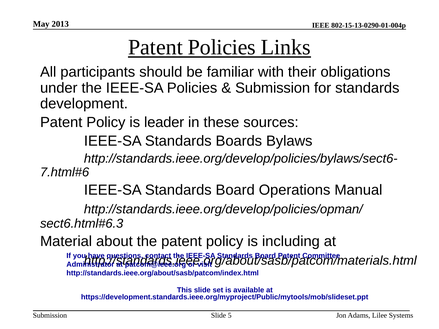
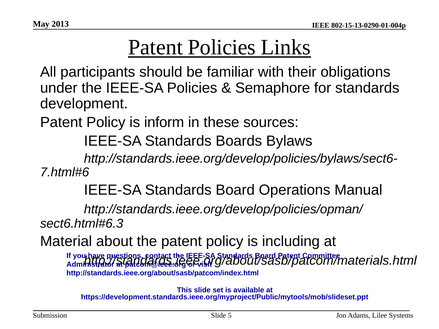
Submission at (273, 88): Submission -> Semaphore
leader: leader -> inform
